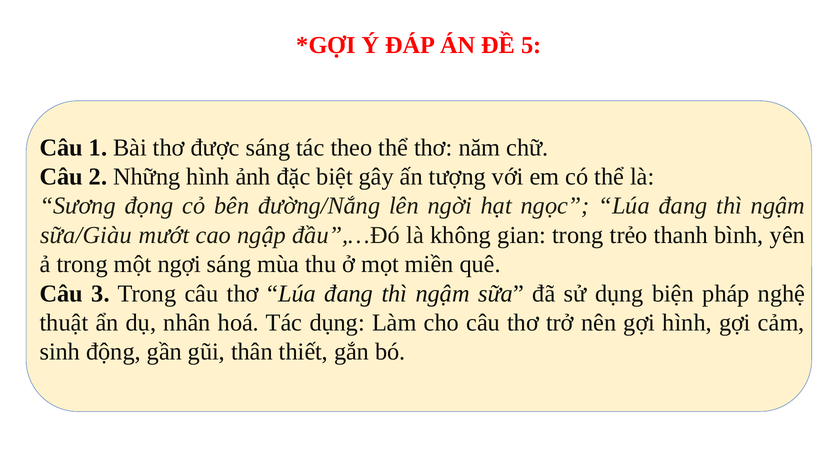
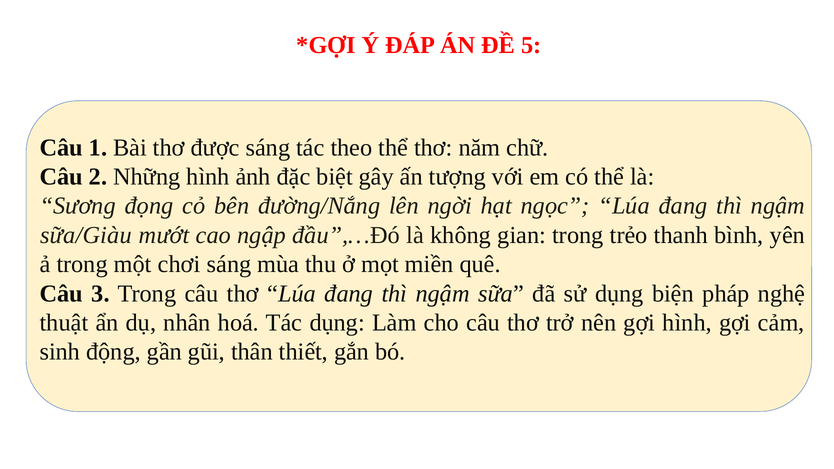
ngợi: ngợi -> chơi
